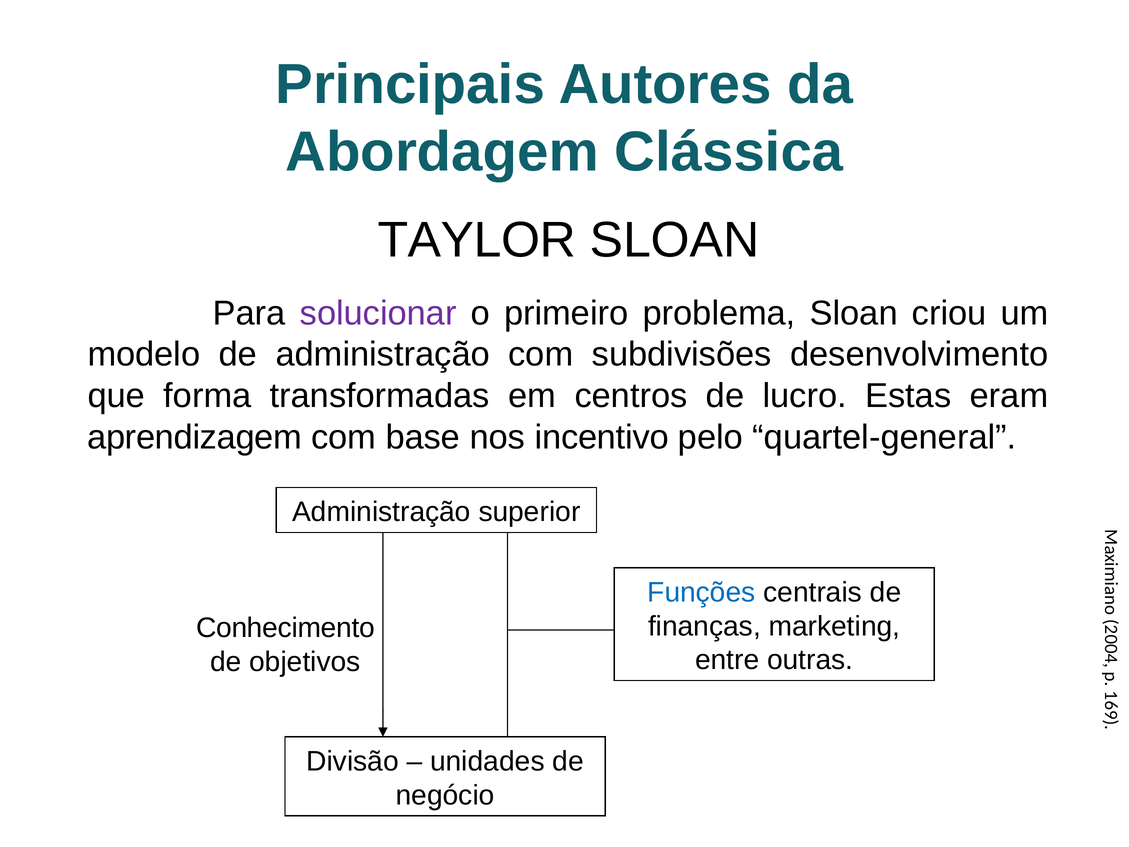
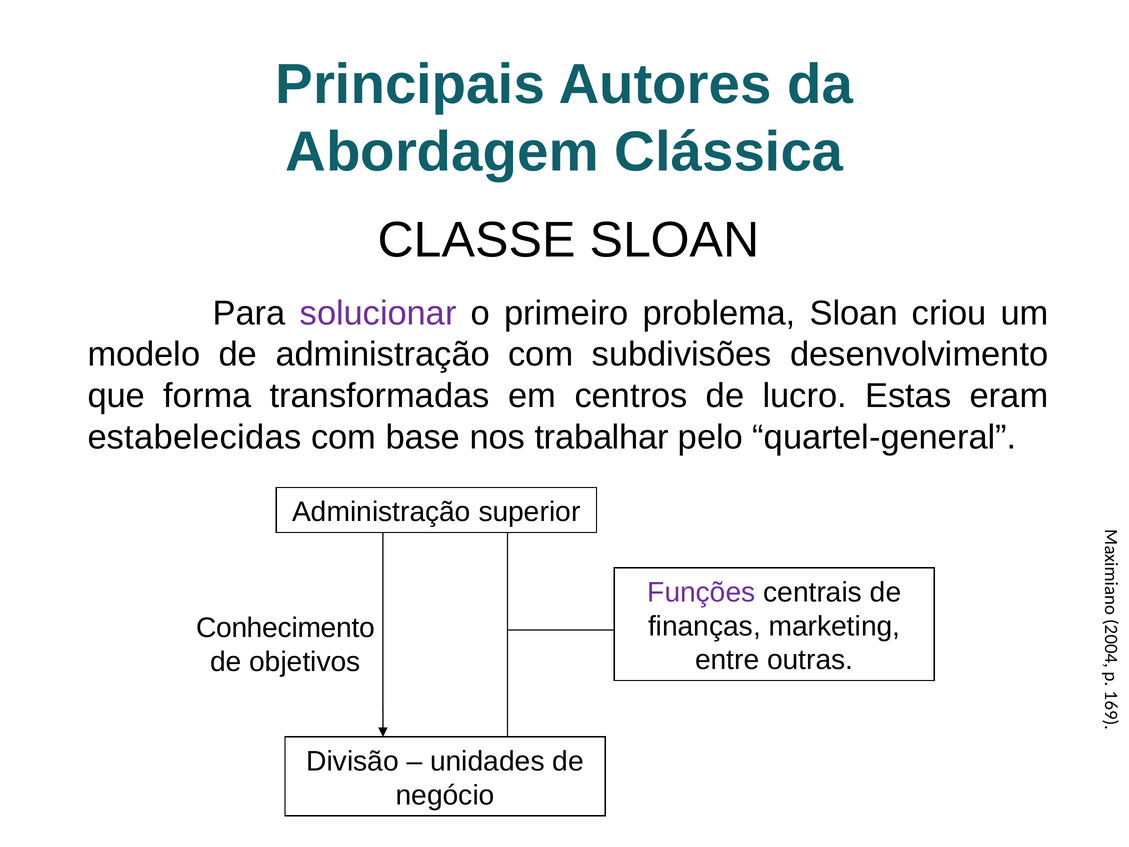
TAYLOR: TAYLOR -> CLASSE
aprendizagem: aprendizagem -> estabelecidas
incentivo: incentivo -> trabalhar
Funções colour: blue -> purple
